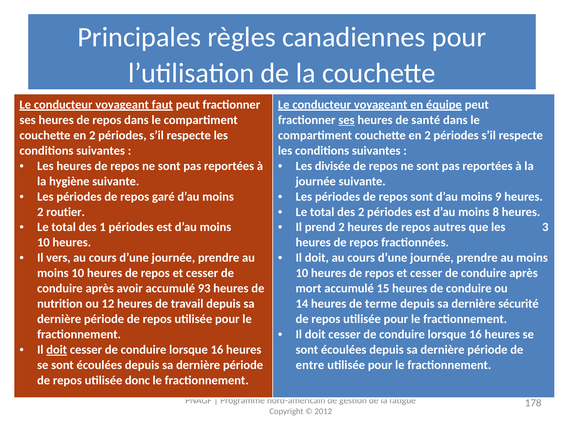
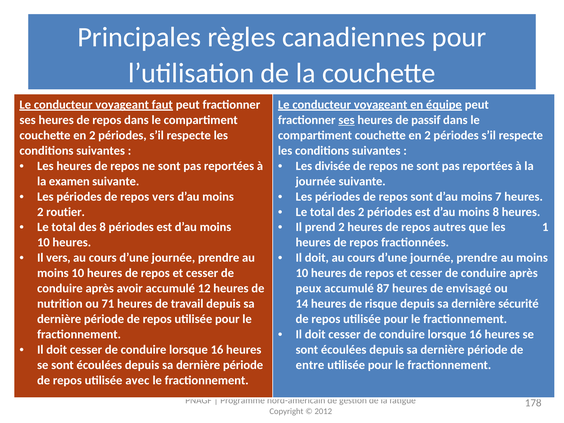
santé: santé -> passif
hygiène: hygiène -> examen
repos garé: garé -> vers
9: 9 -> 7
des 1: 1 -> 8
3: 3 -> 1
93: 93 -> 12
mort: mort -> peux
15: 15 -> 87
heures de conduire: conduire -> envisagé
12: 12 -> 71
terme: terme -> risque
doit at (57, 350) underline: present -> none
donc: donc -> avec
